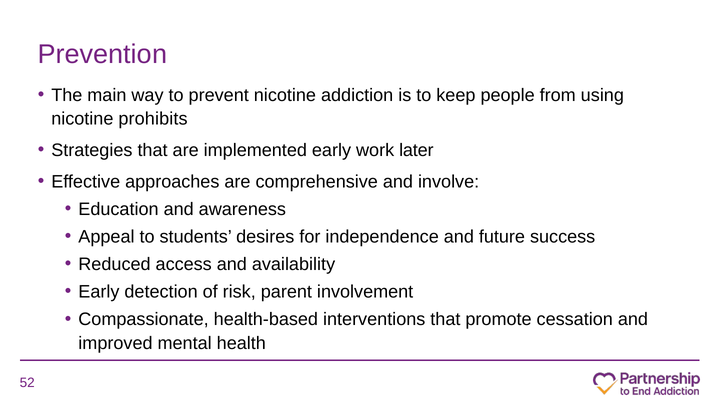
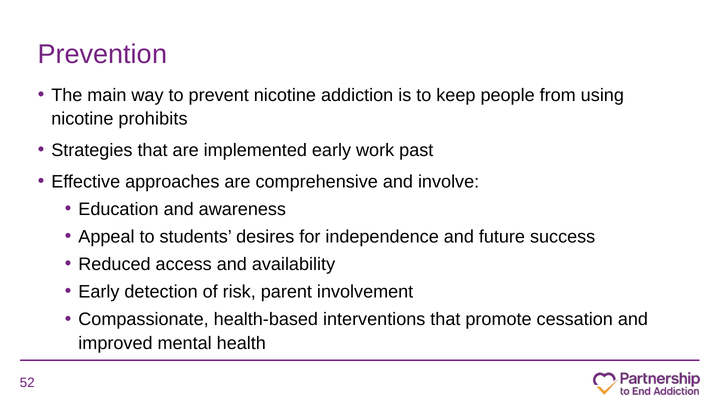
later: later -> past
